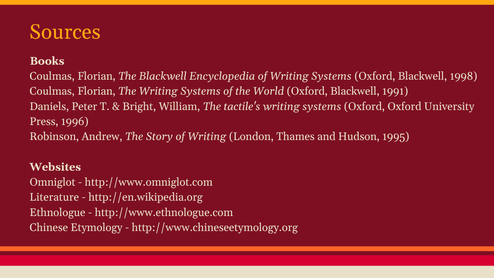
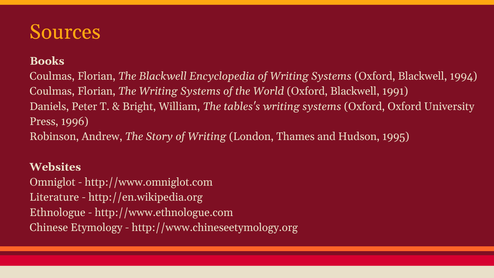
1998: 1998 -> 1994
tactile's: tactile's -> tables's
